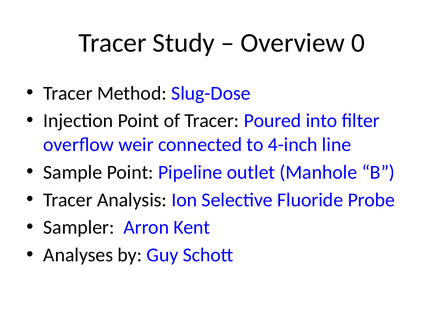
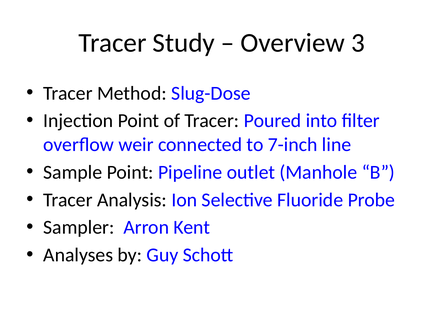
0: 0 -> 3
4-inch: 4-inch -> 7-inch
